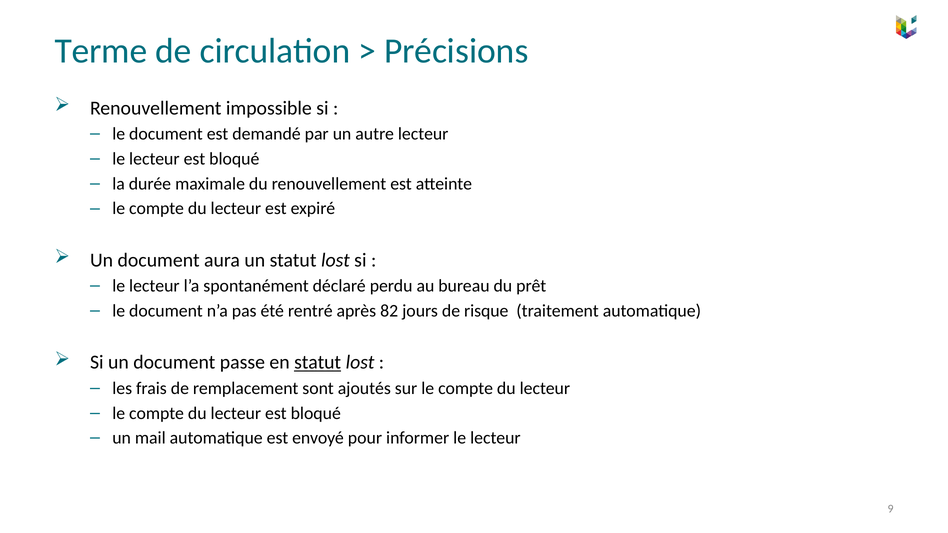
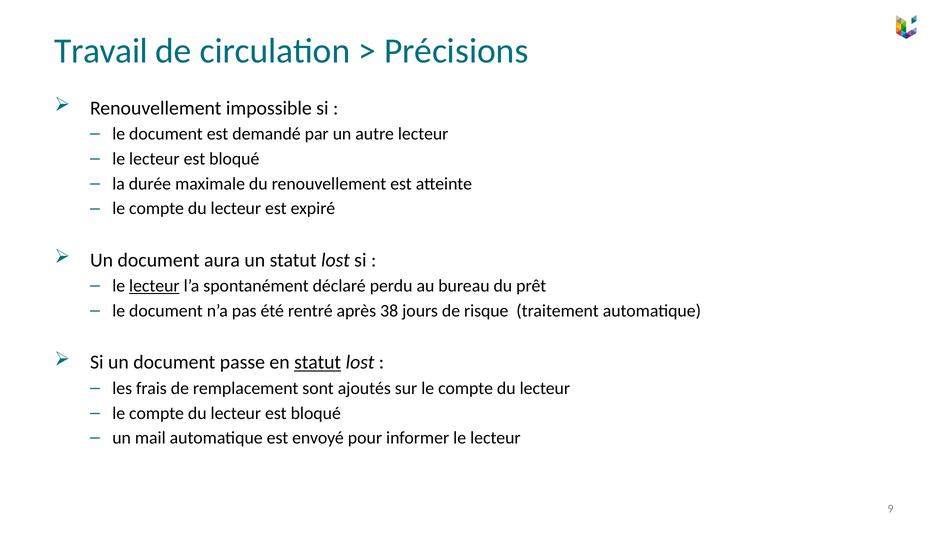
Terme: Terme -> Travail
lecteur at (154, 286) underline: none -> present
82: 82 -> 38
